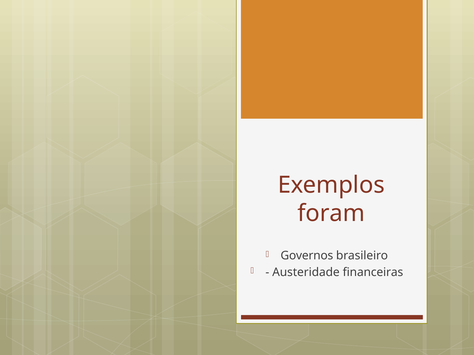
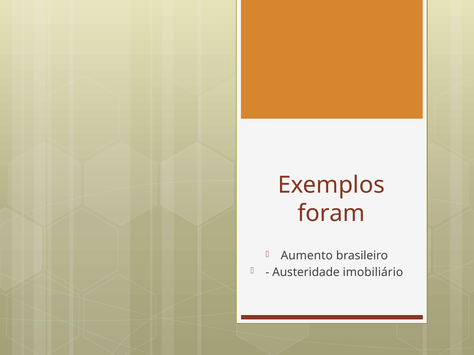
Governos: Governos -> Aumento
financeiras: financeiras -> imobiliário
